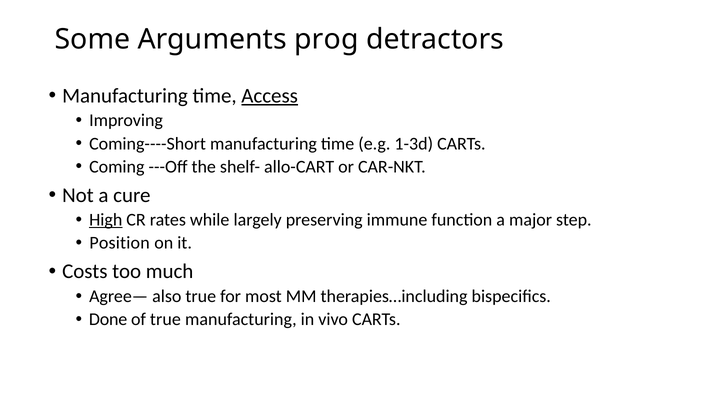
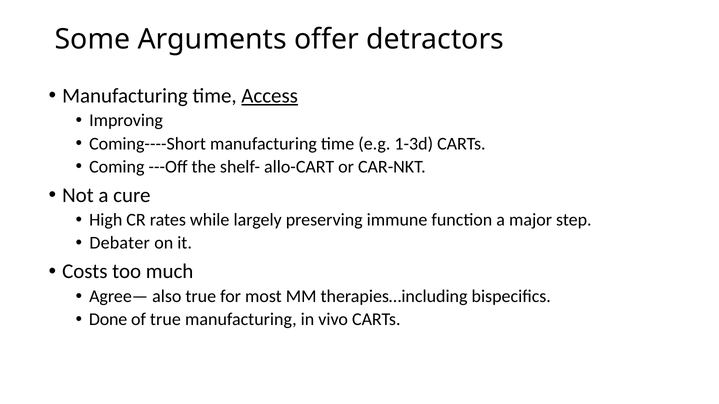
prog: prog -> offer
High underline: present -> none
Position: Position -> Debater
